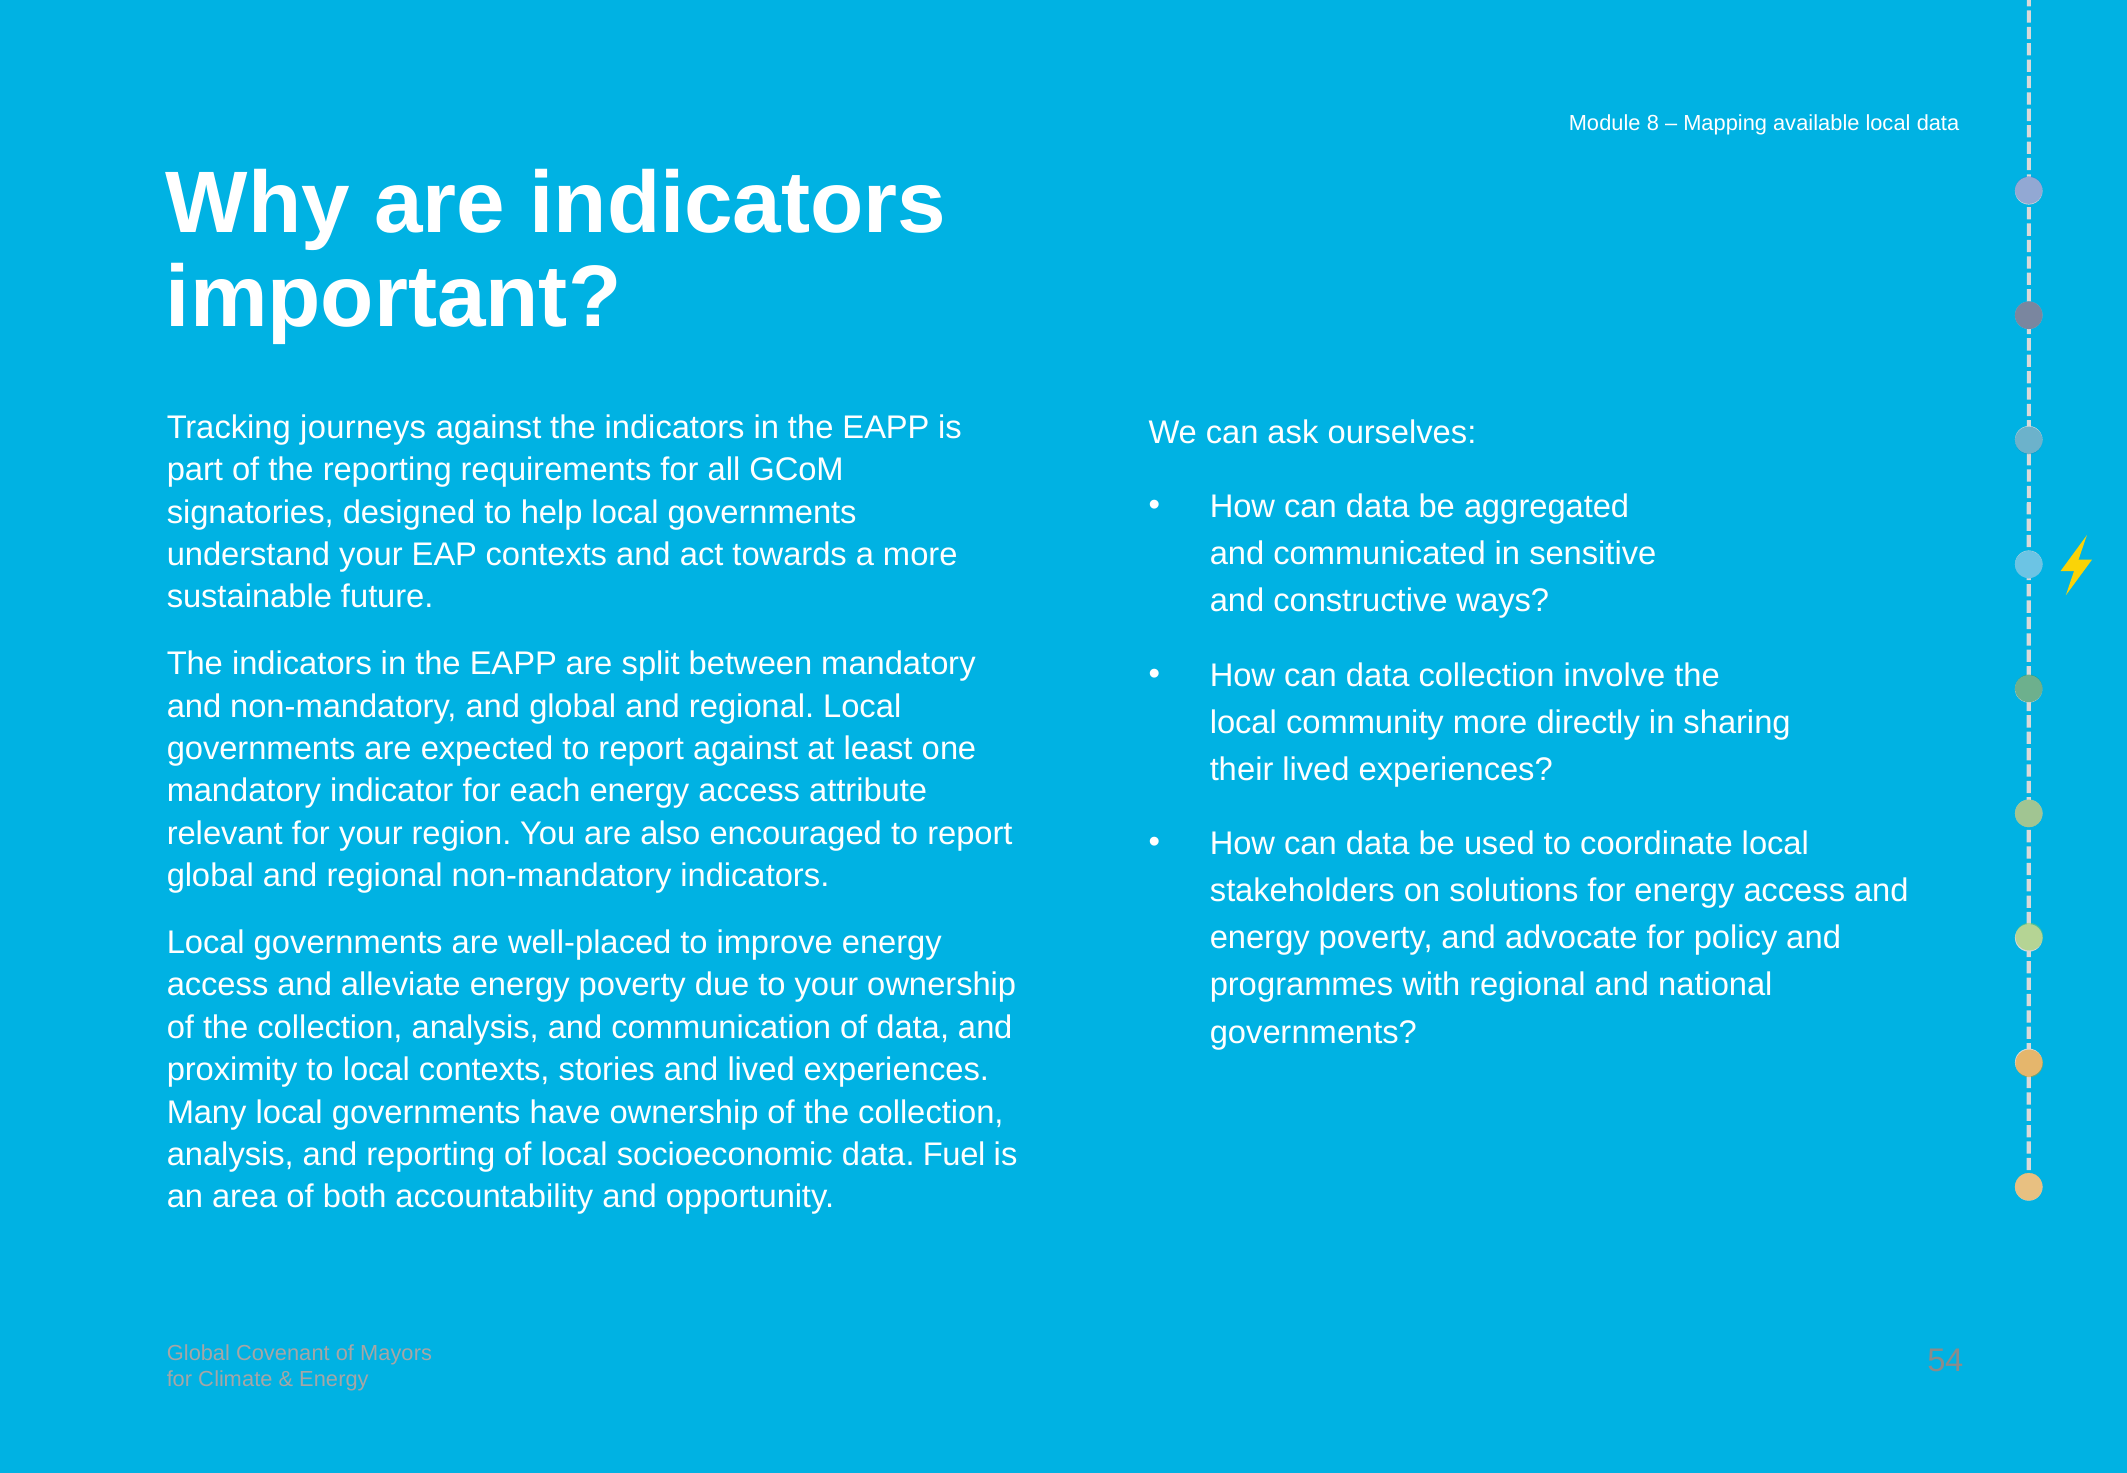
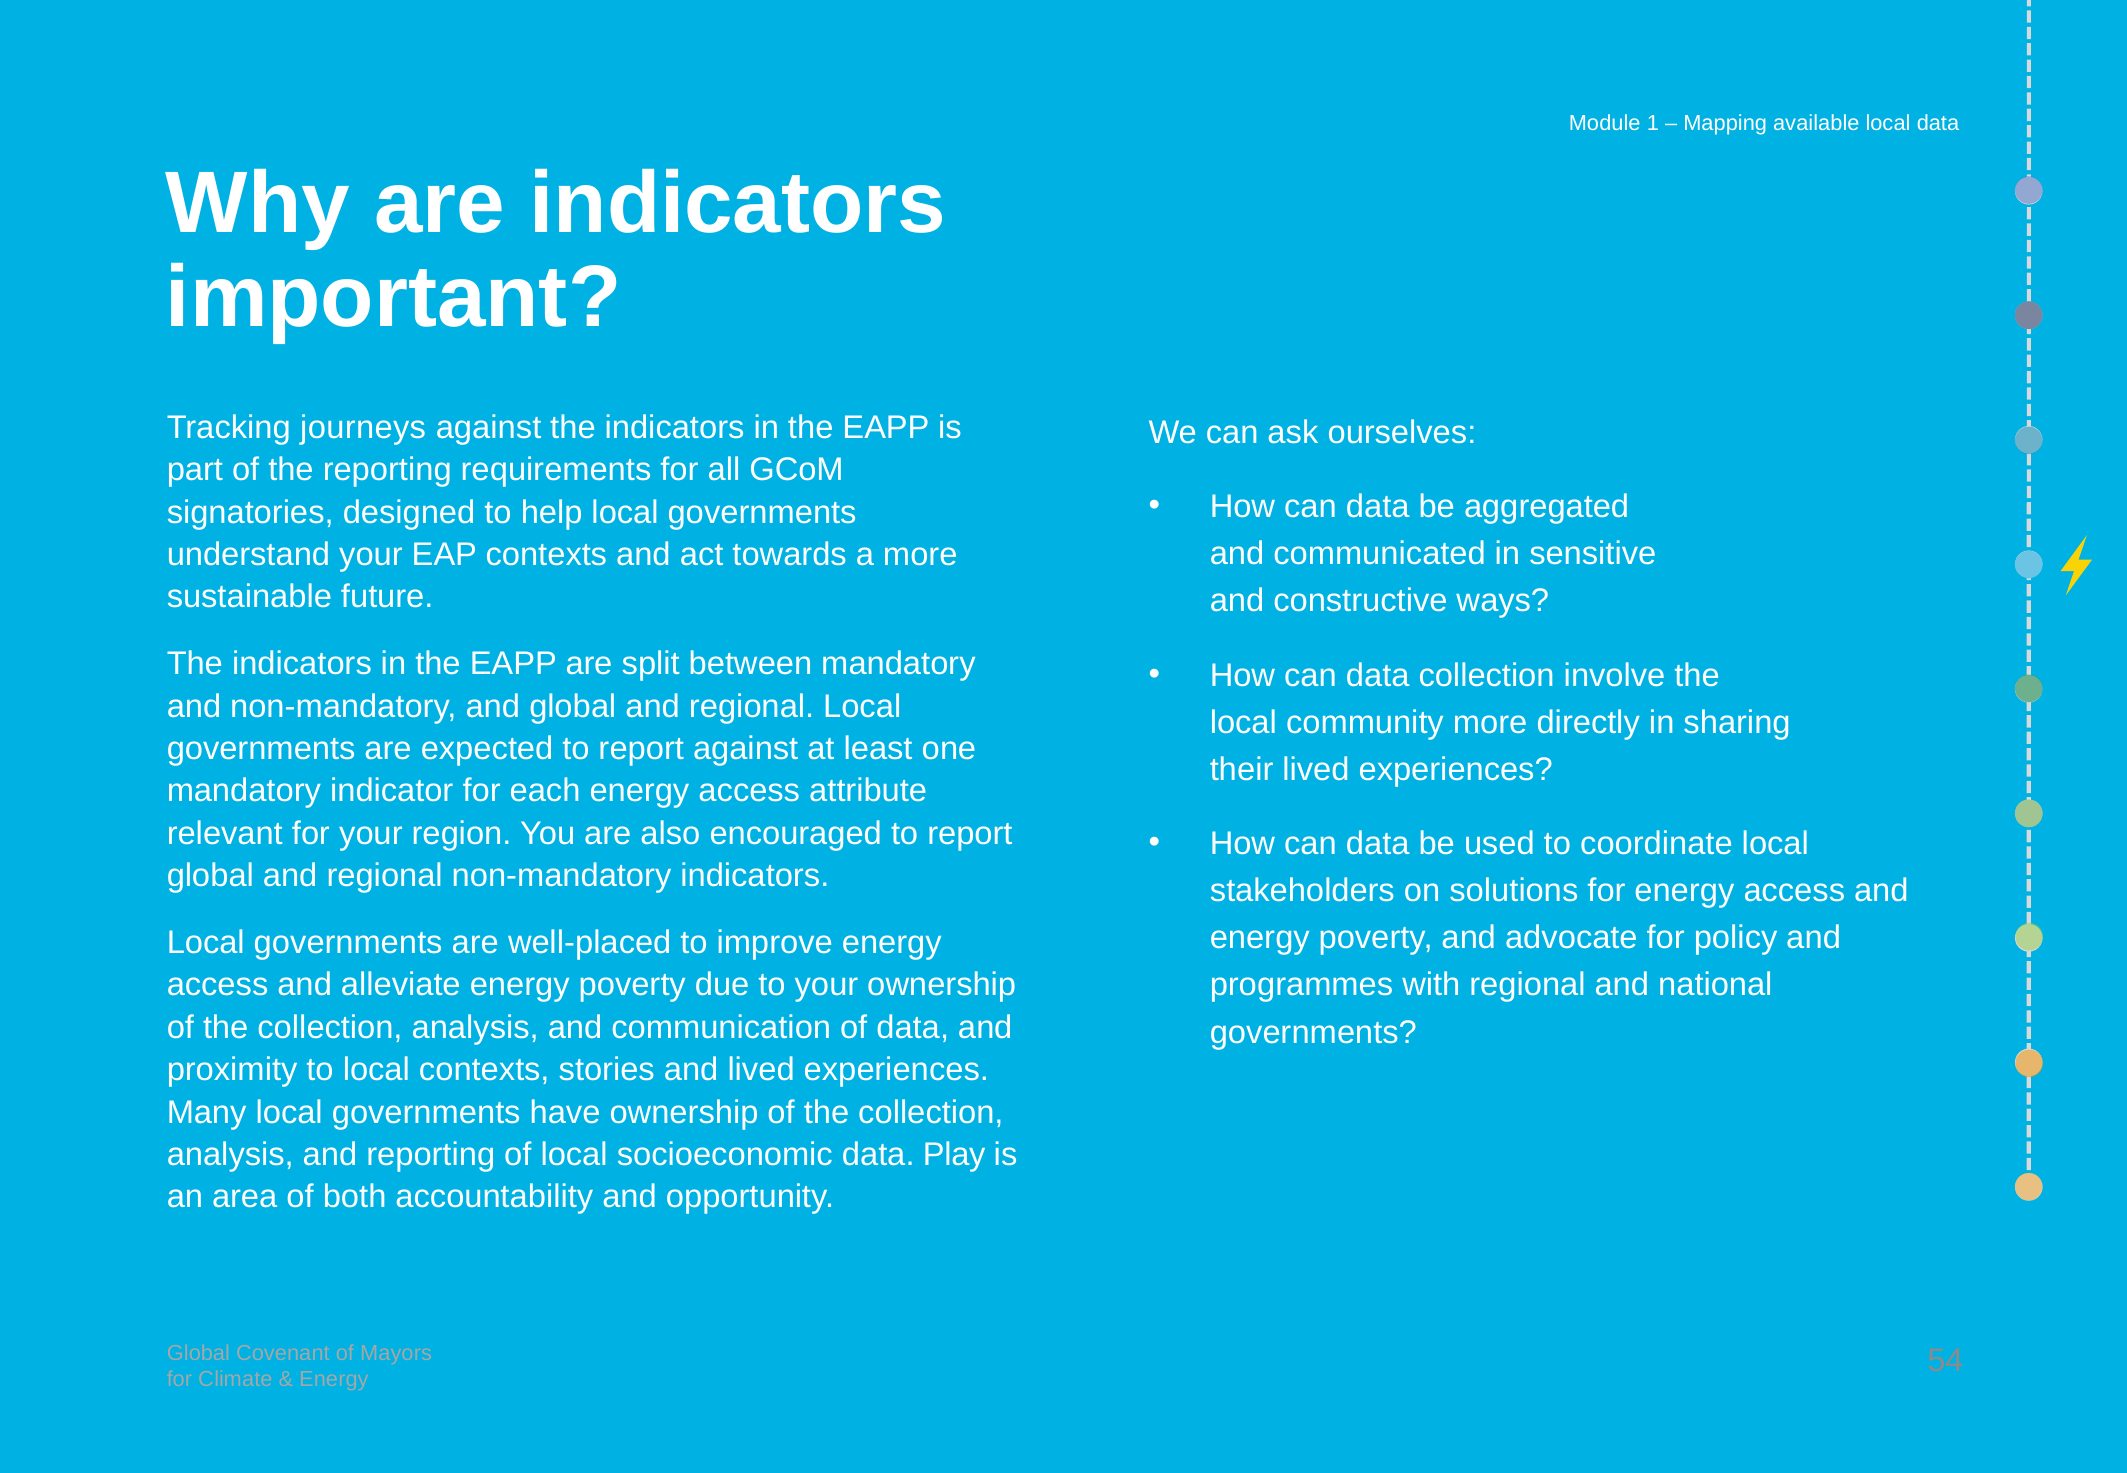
8: 8 -> 1
Fuel: Fuel -> Play
